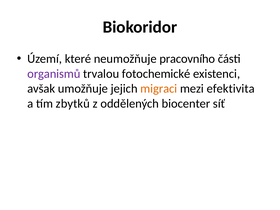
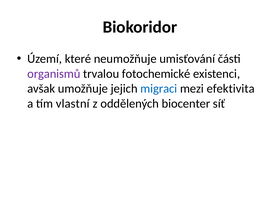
pracovního: pracovního -> umisťování
migraci colour: orange -> blue
zbytků: zbytků -> vlastní
